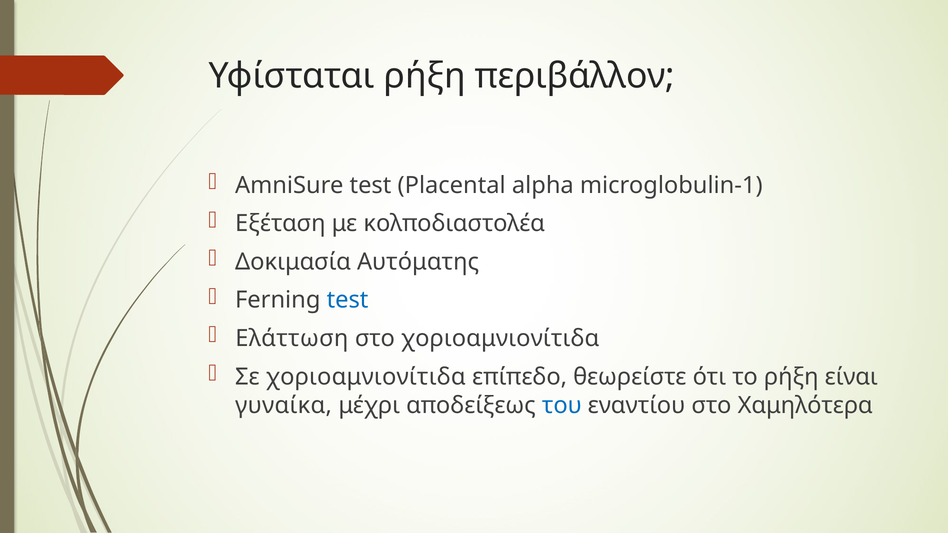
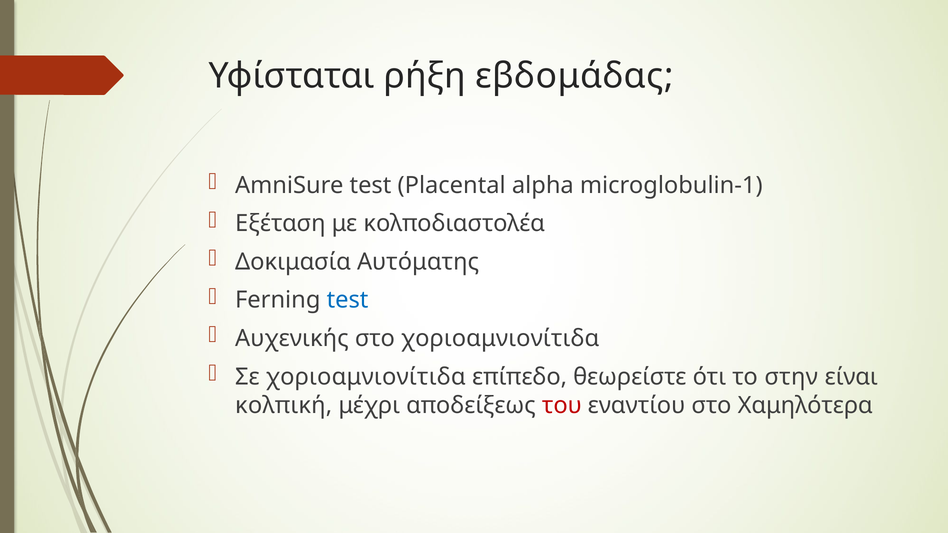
περιβάλλον: περιβάλλον -> εβδομάδας
Ελάττωση: Ελάττωση -> Αυχενικής
το ρήξη: ρήξη -> στην
γυναίκα: γυναίκα -> κολπική
του colour: blue -> red
